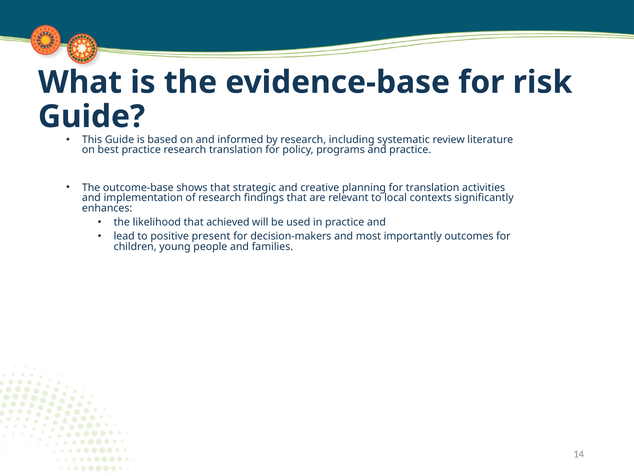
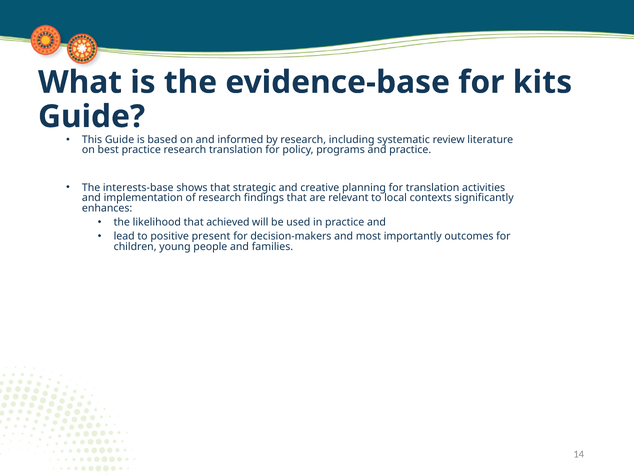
risk: risk -> kits
outcome-base: outcome-base -> interests-base
